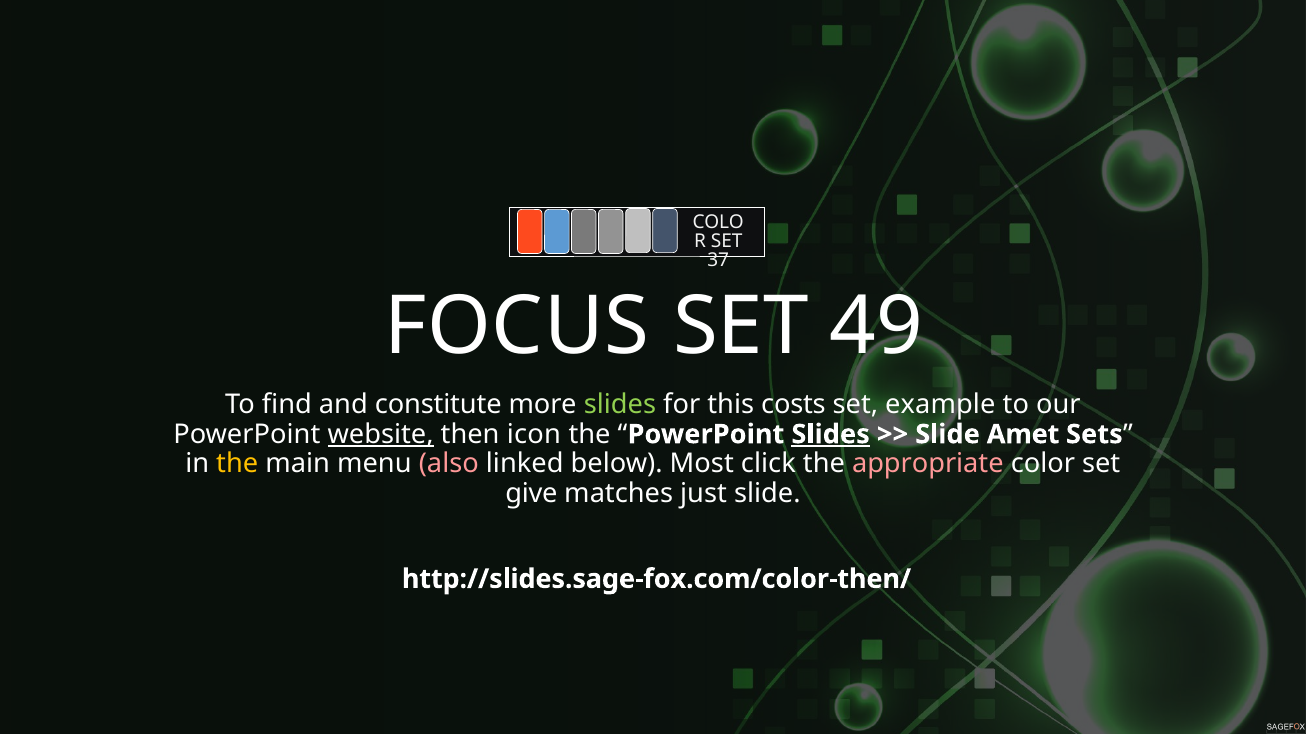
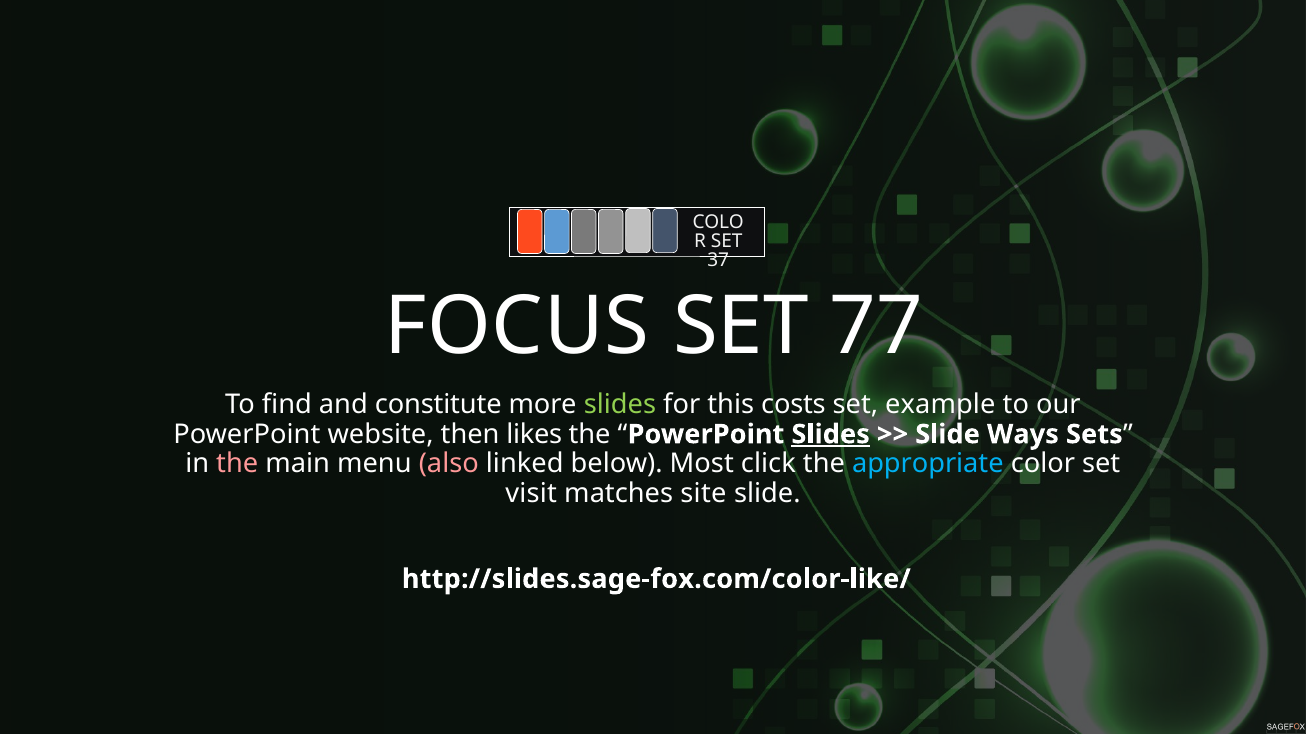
49: 49 -> 77
website underline: present -> none
icon: icon -> likes
Amet: Amet -> Ways
the at (237, 464) colour: yellow -> pink
appropriate colour: pink -> light blue
give: give -> visit
just: just -> site
http://slides.sage-fox.com/color-then/: http://slides.sage-fox.com/color-then/ -> http://slides.sage-fox.com/color-like/
